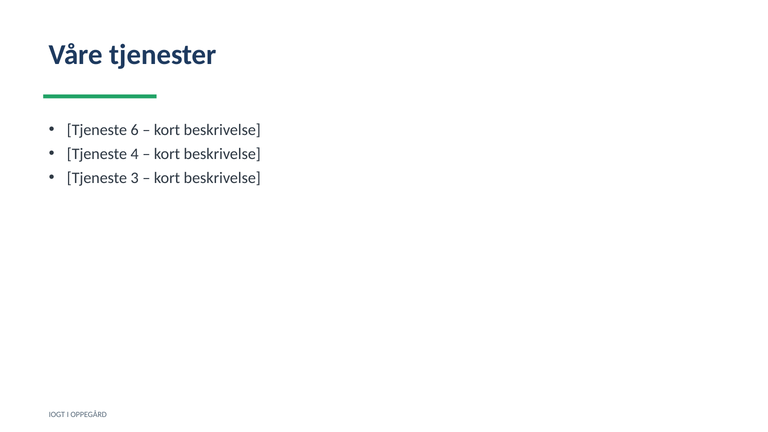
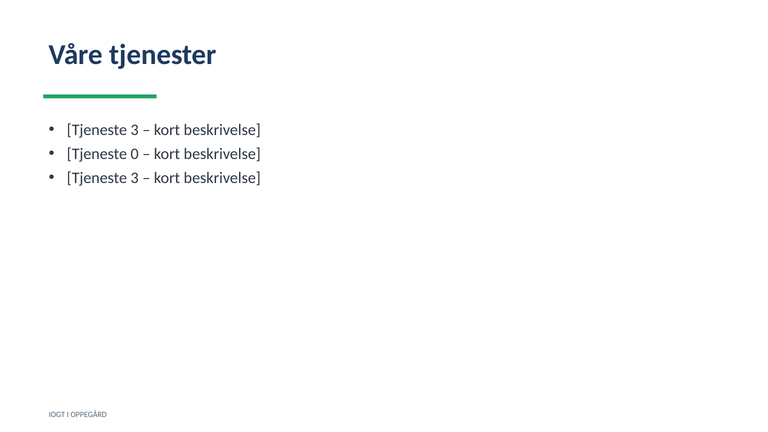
6 at (135, 130): 6 -> 3
4: 4 -> 0
